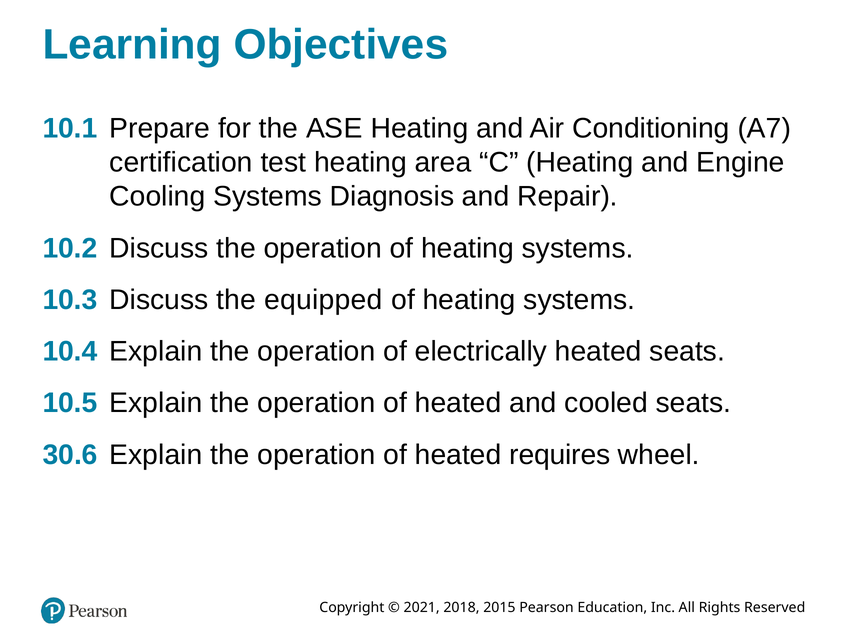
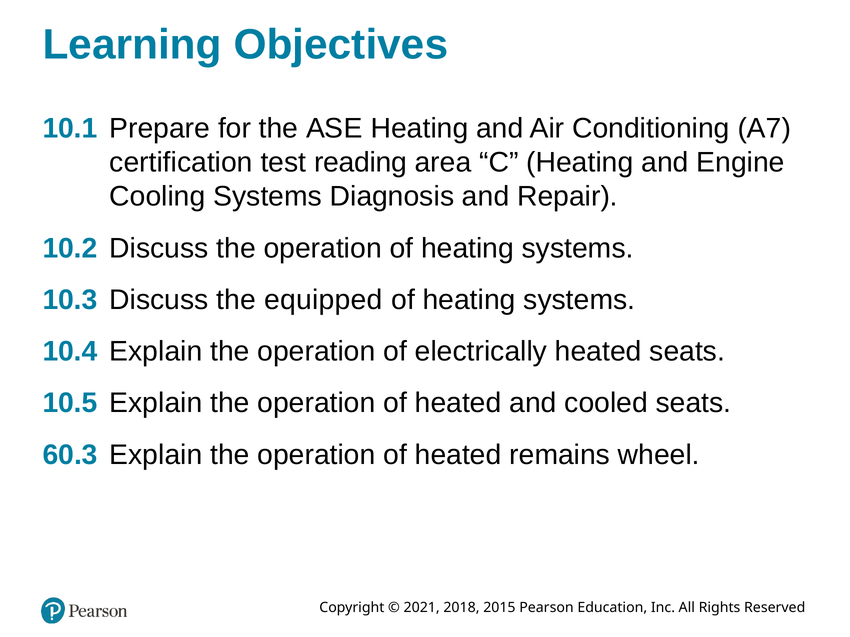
test heating: heating -> reading
30.6: 30.6 -> 60.3
requires: requires -> remains
